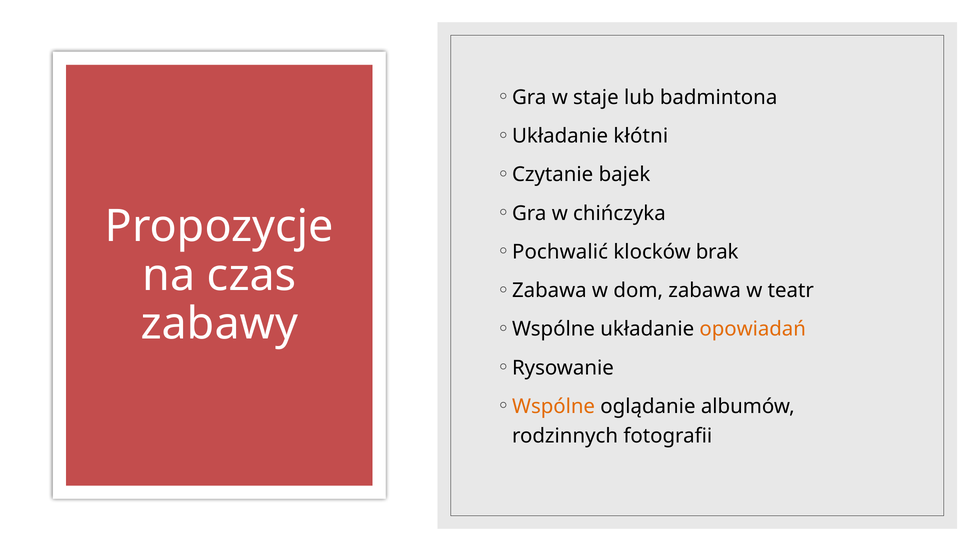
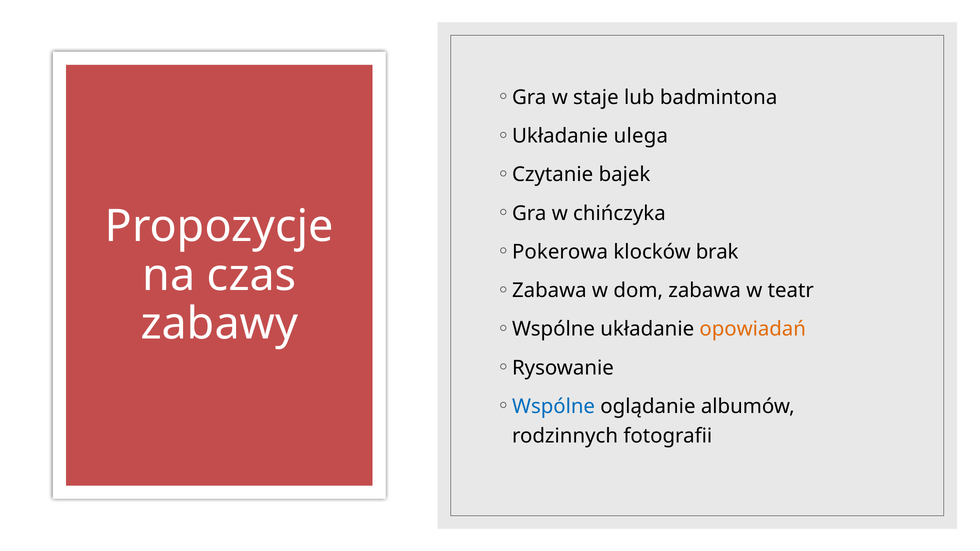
kłótni: kłótni -> ulega
Pochwalić: Pochwalić -> Pokerowa
Wspólne at (554, 407) colour: orange -> blue
